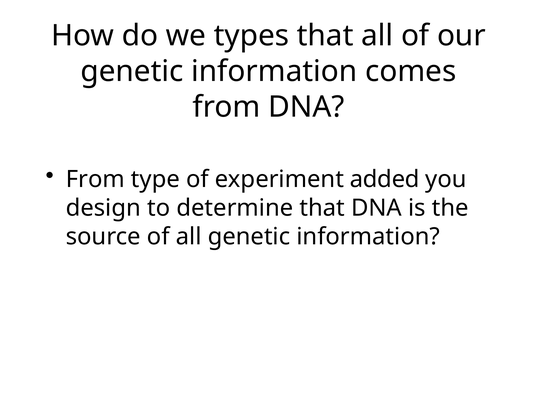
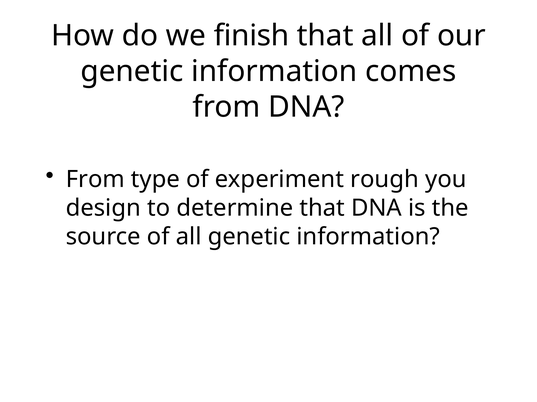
types: types -> finish
added: added -> rough
